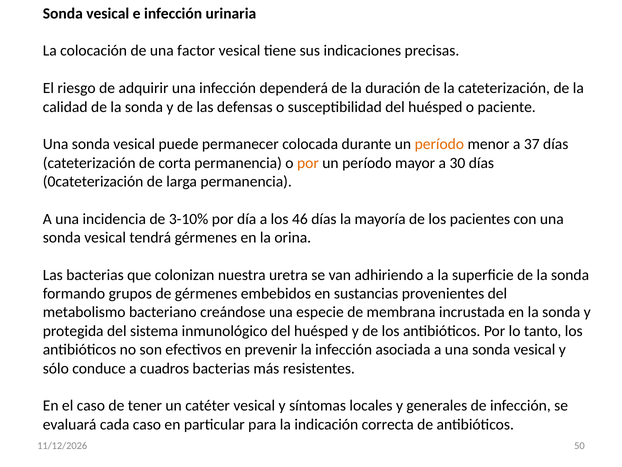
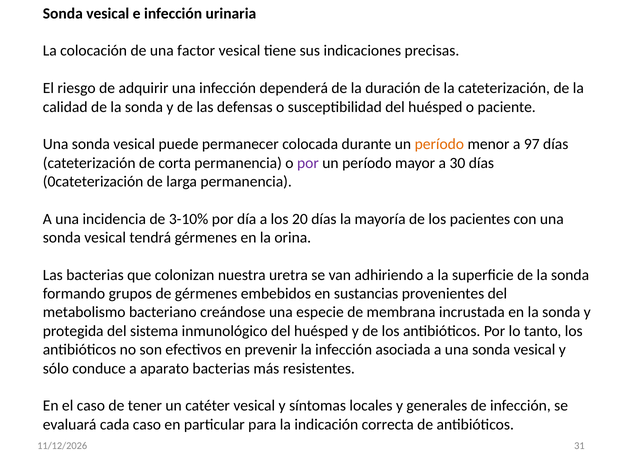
37: 37 -> 97
por at (308, 163) colour: orange -> purple
46: 46 -> 20
cuadros: cuadros -> aparato
50: 50 -> 31
